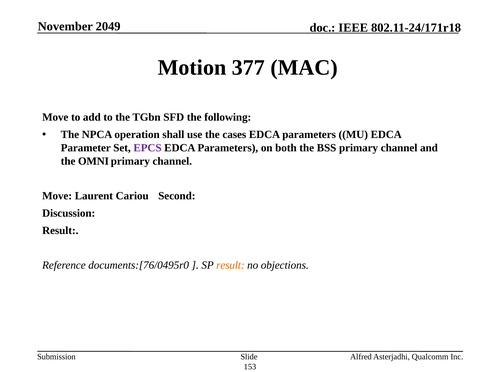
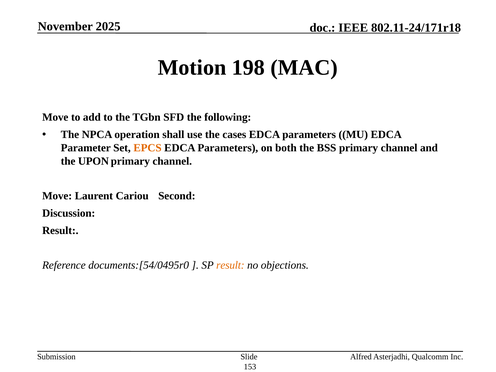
2049: 2049 -> 2025
377: 377 -> 198
EPCS colour: purple -> orange
OMNI: OMNI -> UPON
documents:[76/0495r0: documents:[76/0495r0 -> documents:[54/0495r0
